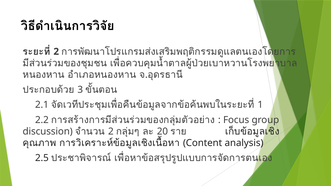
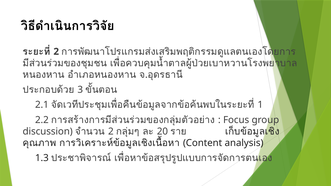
2.5: 2.5 -> 1.3
